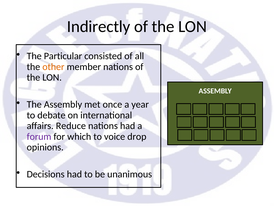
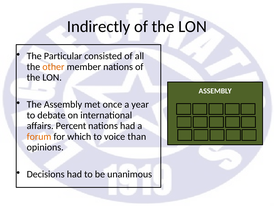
Reduce: Reduce -> Percent
forum colour: purple -> orange
drop: drop -> than
